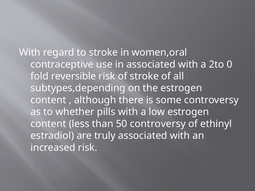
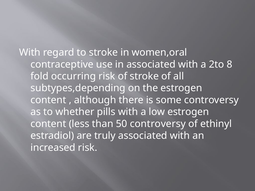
0: 0 -> 8
reversible: reversible -> occurring
